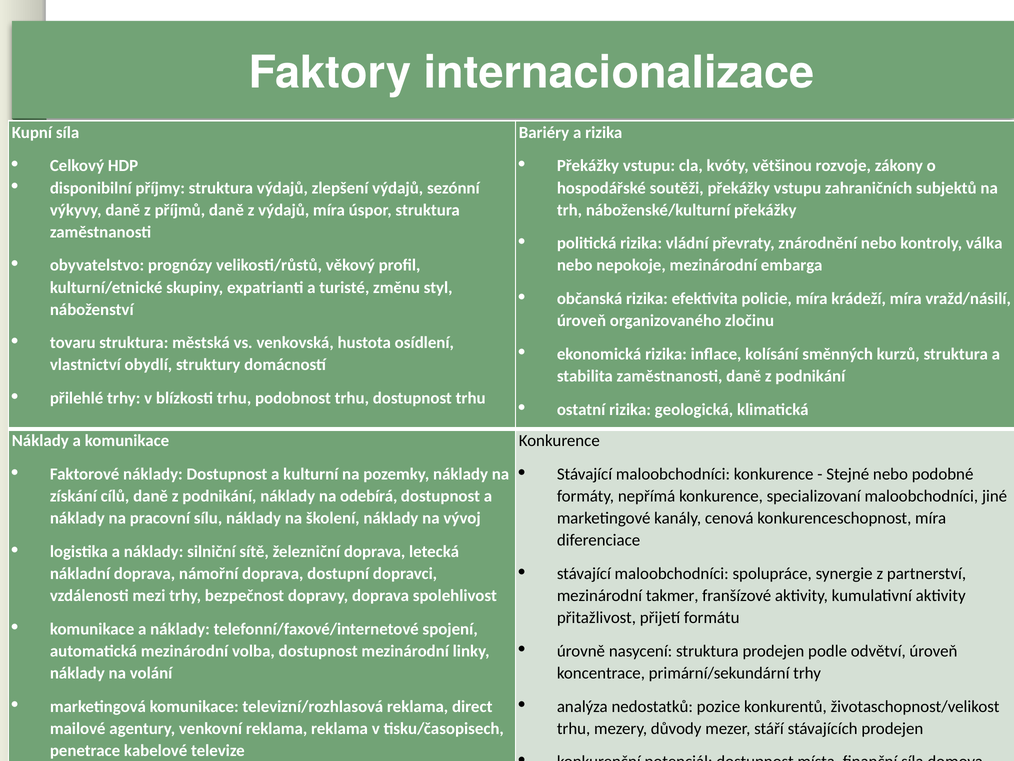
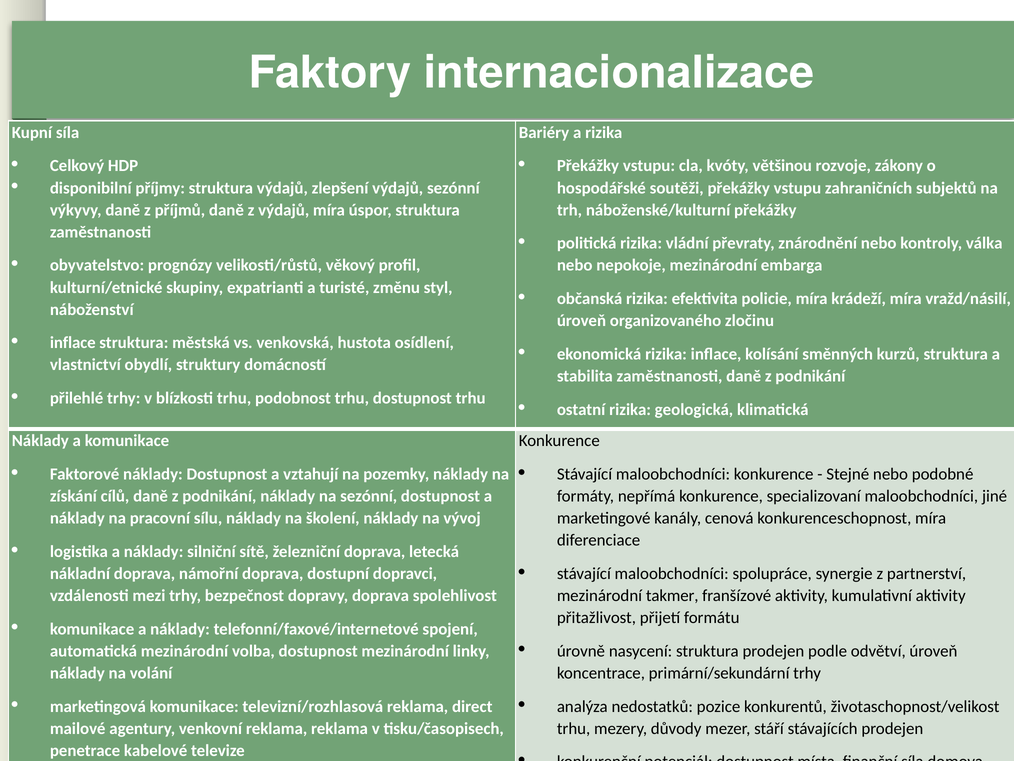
tovaru at (73, 343): tovaru -> inflace
kulturní: kulturní -> vztahují
na odebírá: odebírá -> sezónní
